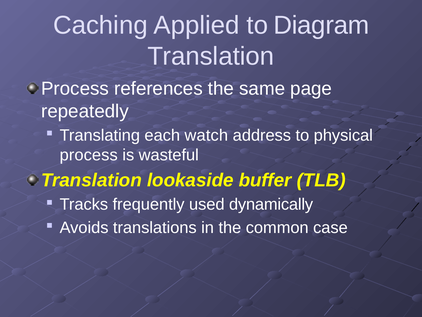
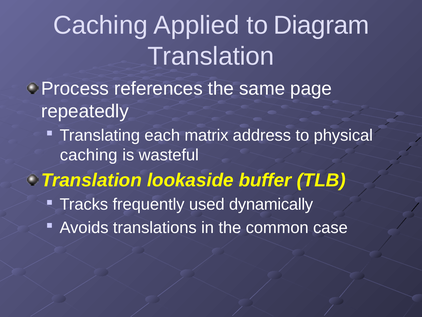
watch: watch -> matrix
process at (89, 155): process -> caching
